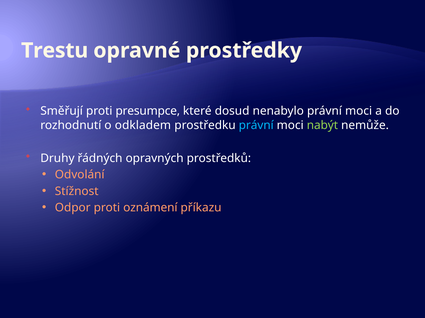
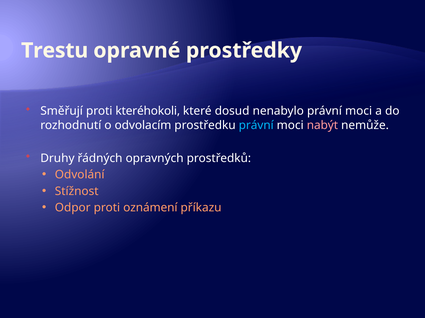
presumpce: presumpce -> kteréhokoli
odkladem: odkladem -> odvolacím
nabýt colour: light green -> pink
